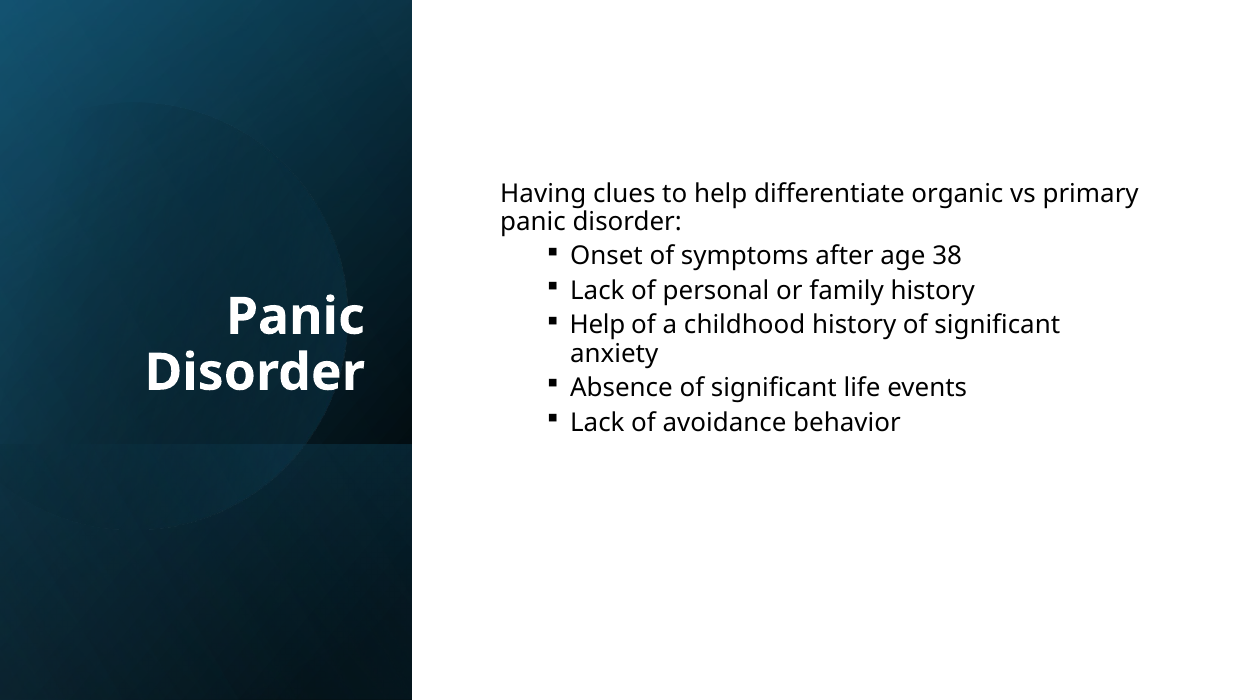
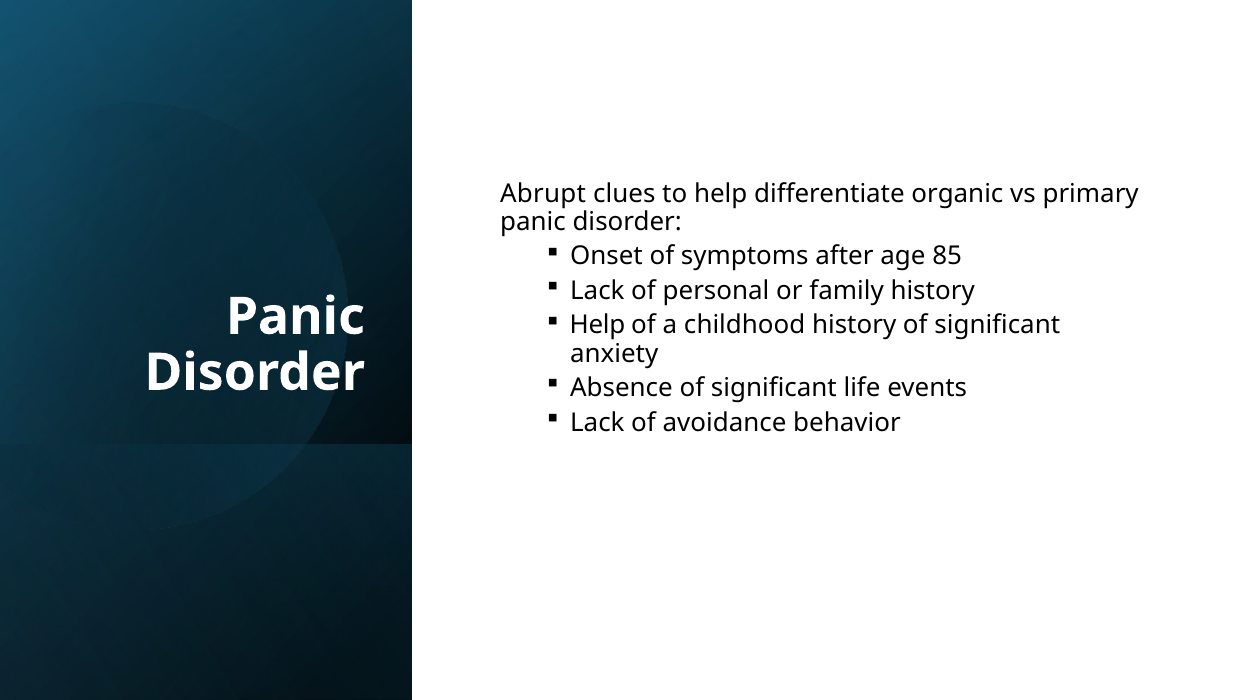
Having: Having -> Abrupt
38: 38 -> 85
